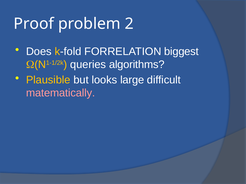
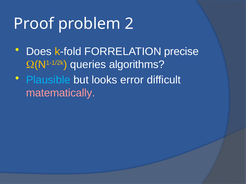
biggest: biggest -> precise
Plausible colour: yellow -> light blue
large: large -> error
